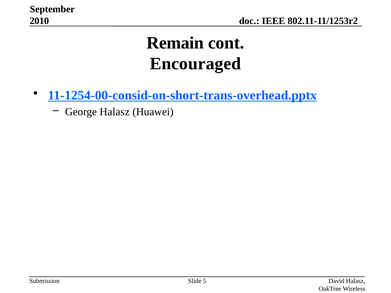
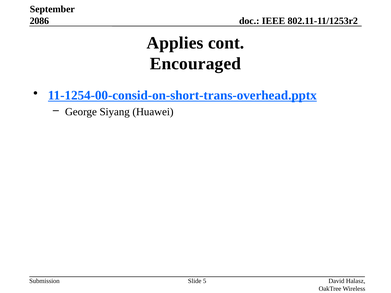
2010: 2010 -> 2086
Remain: Remain -> Applies
George Halasz: Halasz -> Siyang
